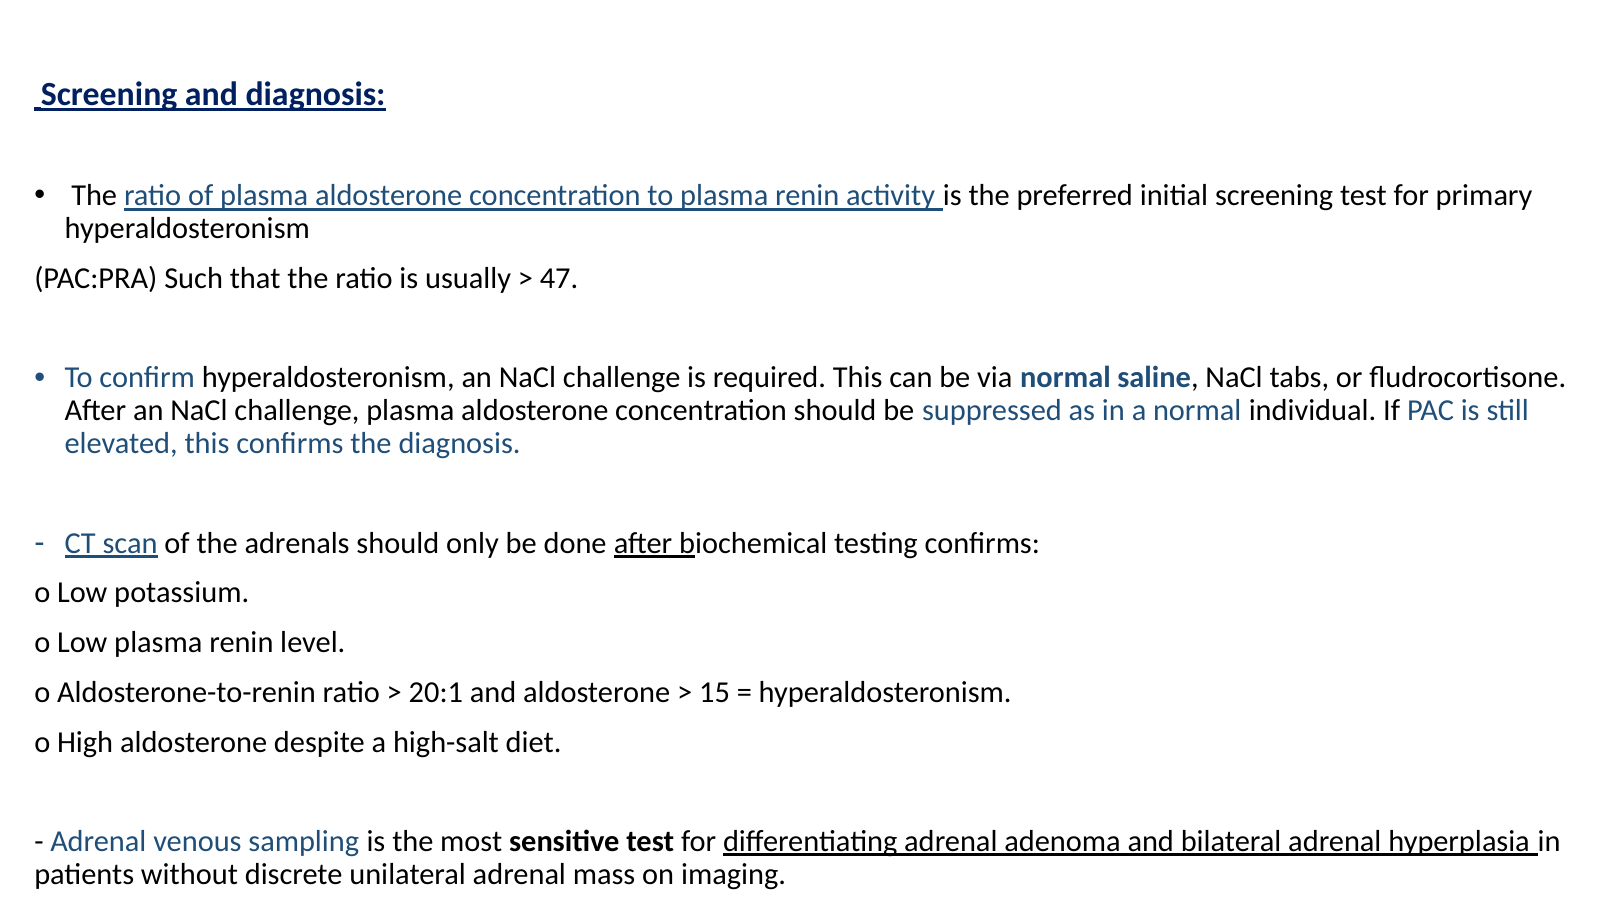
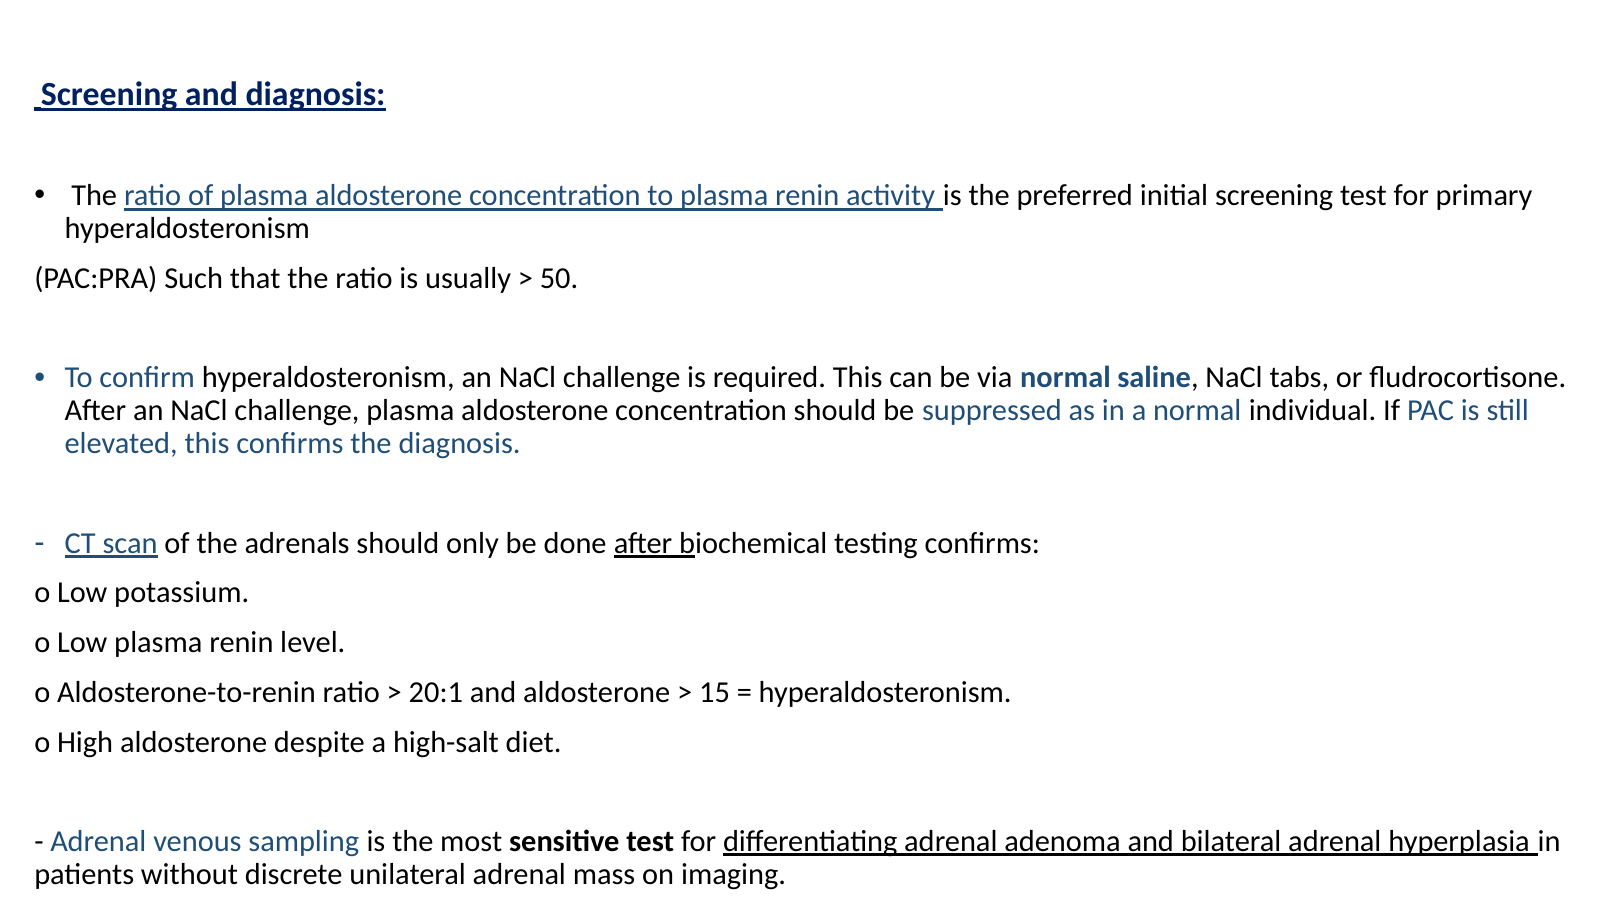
47: 47 -> 50
